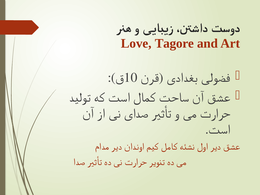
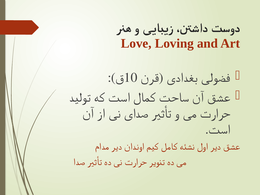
Tagore: Tagore -> Loving
